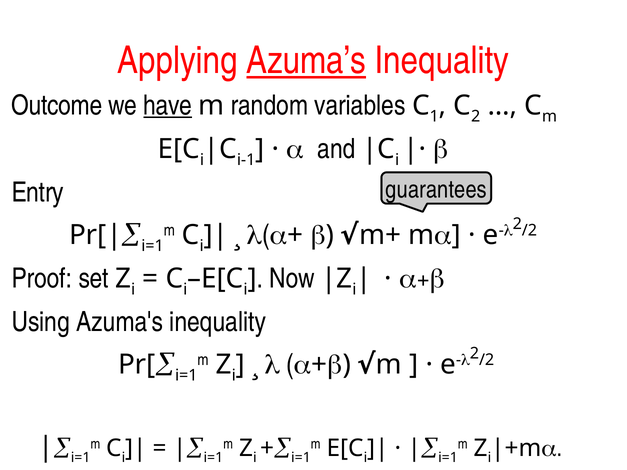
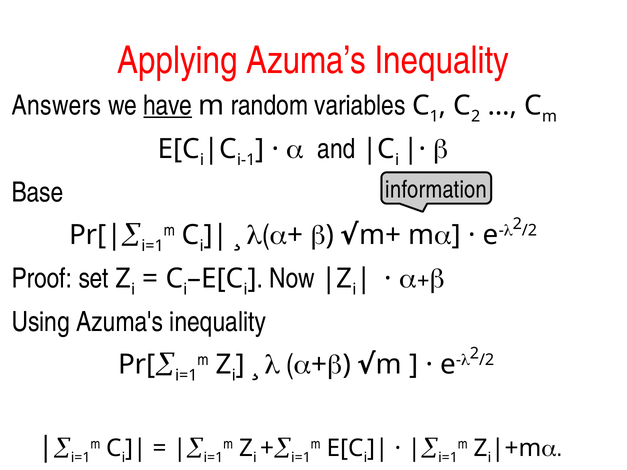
Azuma’s underline: present -> none
Outcome: Outcome -> Answers
guarantees: guarantees -> information
Entry: Entry -> Base
